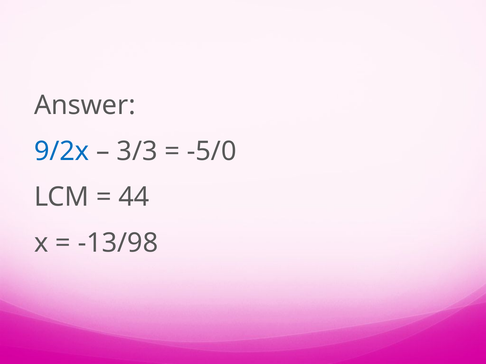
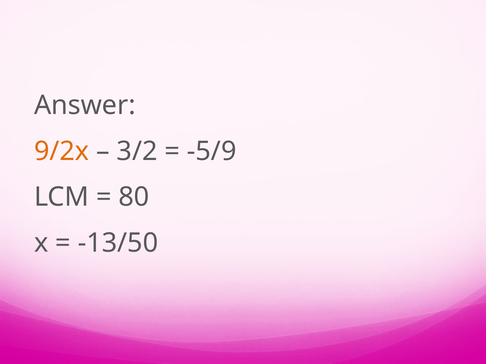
9/2x colour: blue -> orange
3/3: 3/3 -> 3/2
-5/0: -5/0 -> -5/9
44: 44 -> 80
-13/98: -13/98 -> -13/50
